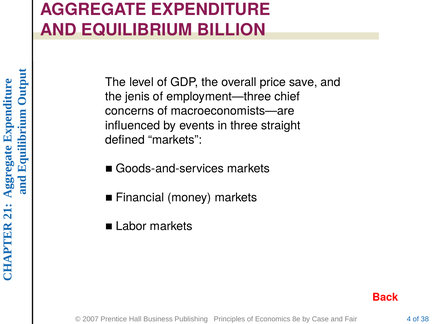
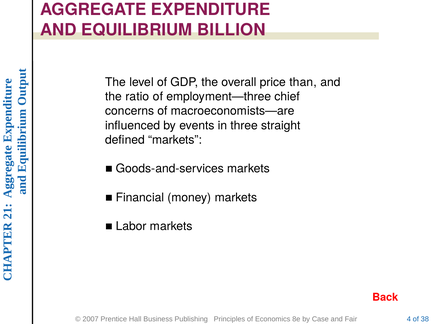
save: save -> than
jenis: jenis -> ratio
